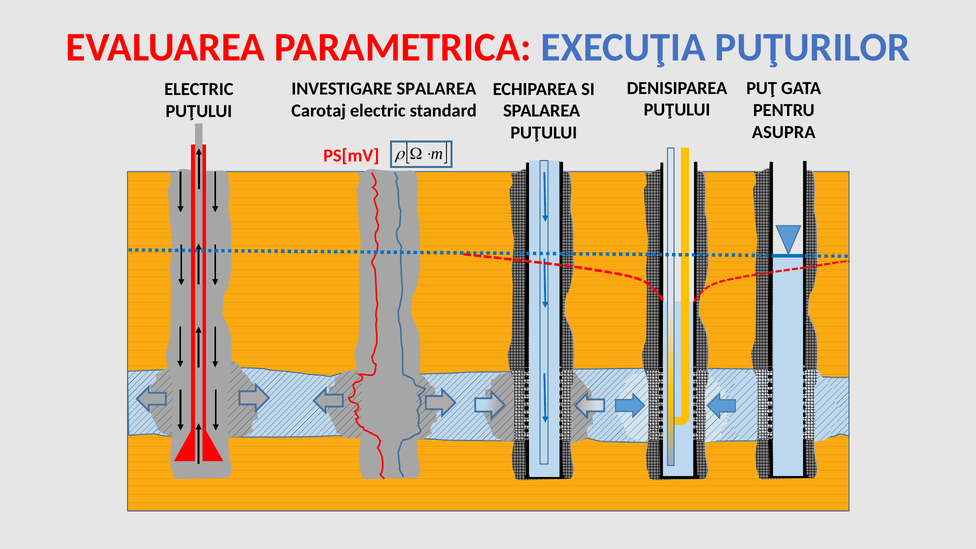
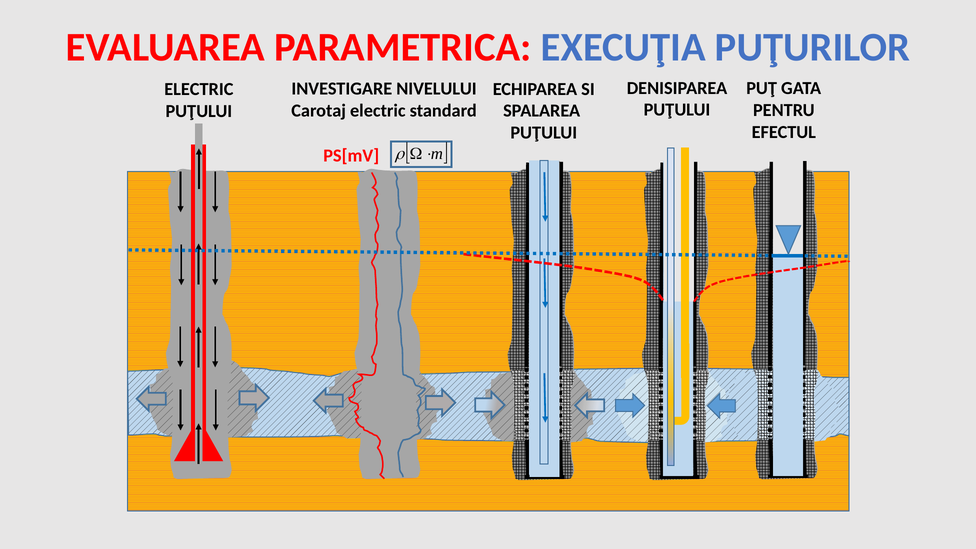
INVESTIGARE SPALAREA: SPALAREA -> NIVELULUI
ASUPRA: ASUPRA -> EFECTUL
